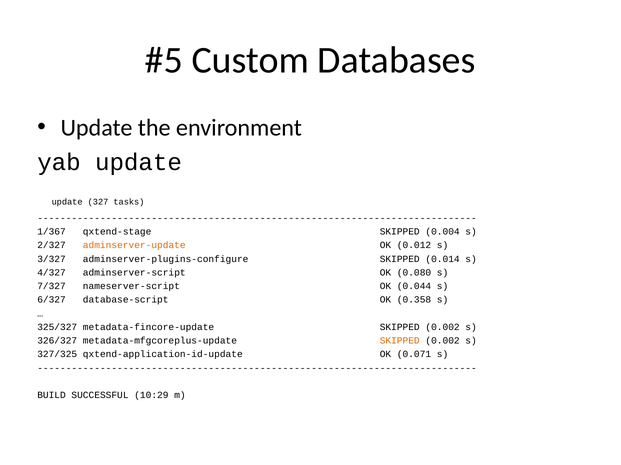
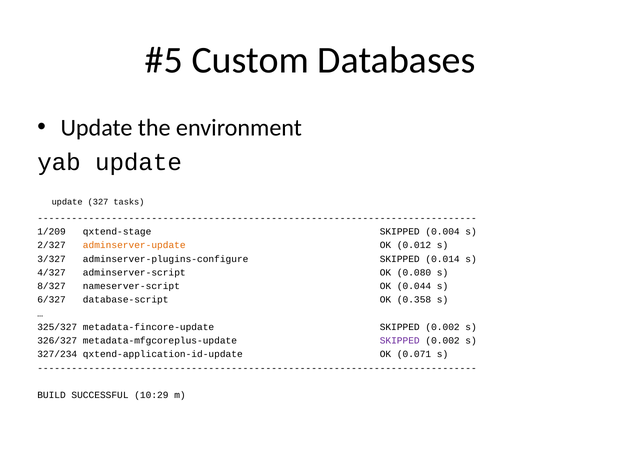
1/367: 1/367 -> 1/209
7/327: 7/327 -> 8/327
SKIPPED at (400, 341) colour: orange -> purple
327/325: 327/325 -> 327/234
